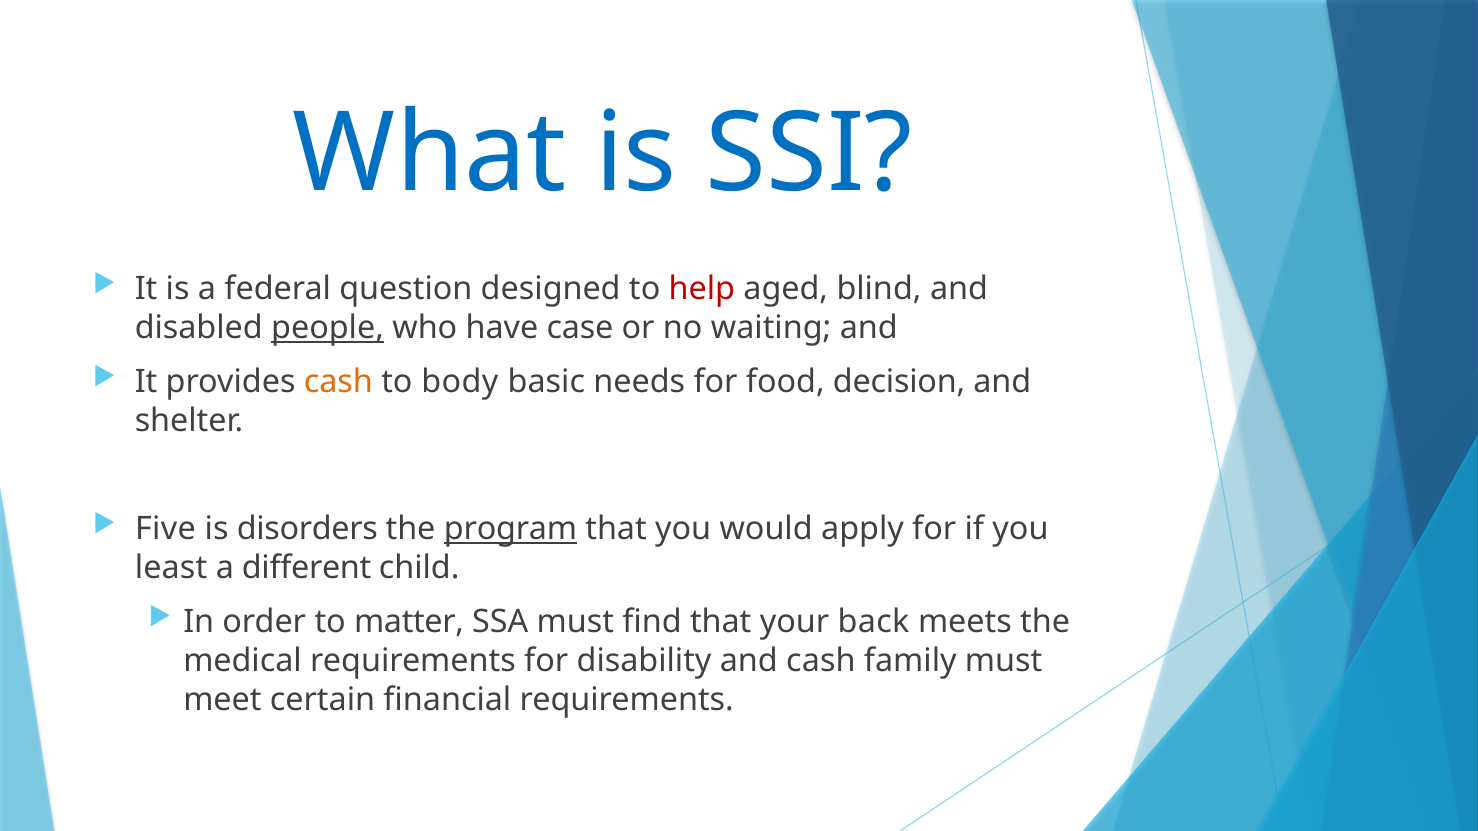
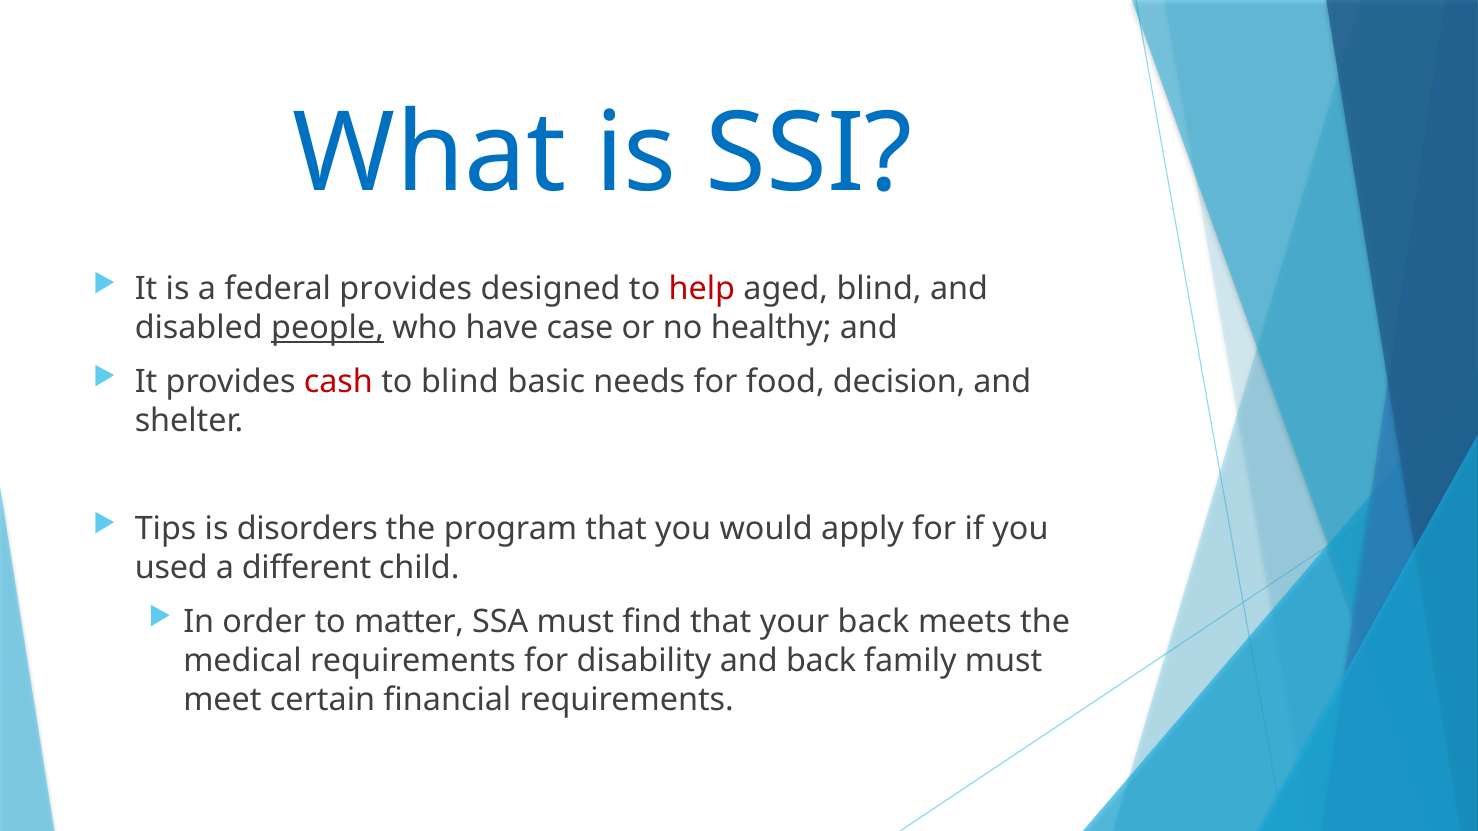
federal question: question -> provides
waiting: waiting -> healthy
cash at (338, 382) colour: orange -> red
to body: body -> blind
Five: Five -> Tips
program underline: present -> none
least: least -> used
and cash: cash -> back
